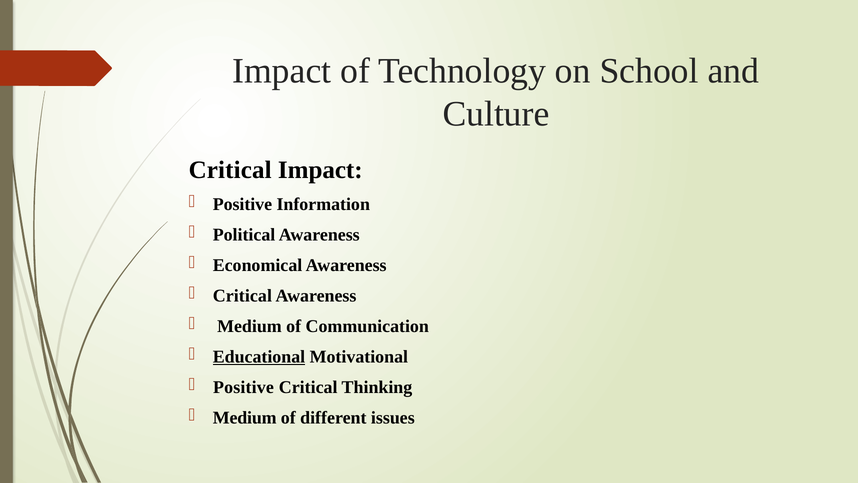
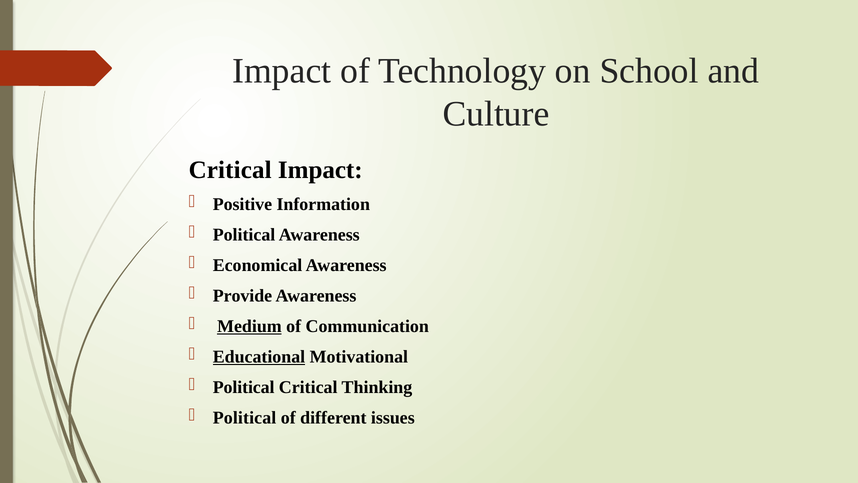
Critical at (242, 296): Critical -> Provide
Medium at (249, 326) underline: none -> present
Positive at (243, 387): Positive -> Political
Medium at (245, 417): Medium -> Political
